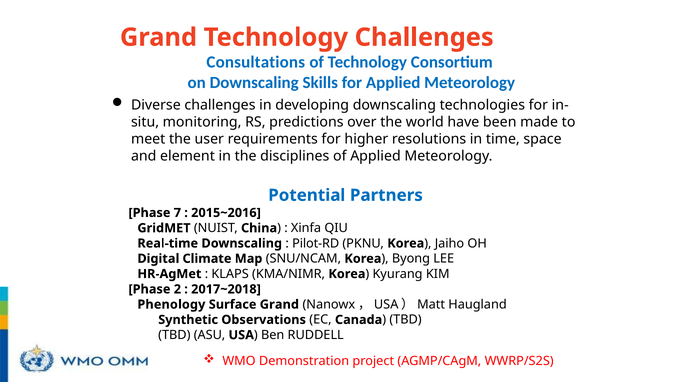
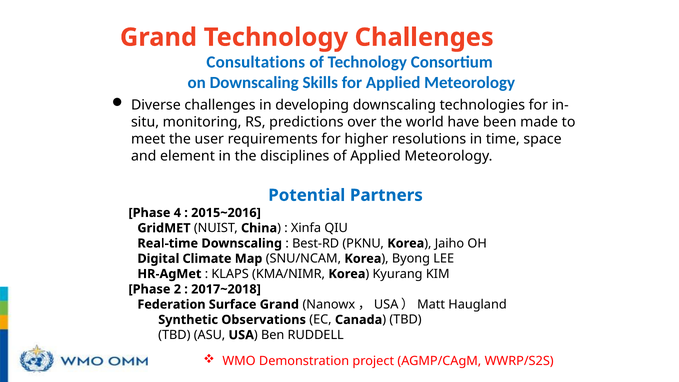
7: 7 -> 4
Pilot-RD: Pilot-RD -> Best-RD
Phenology: Phenology -> Federation
